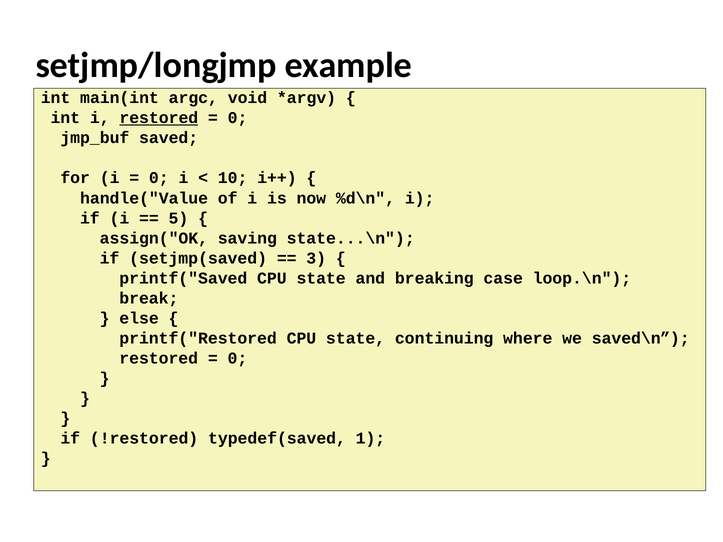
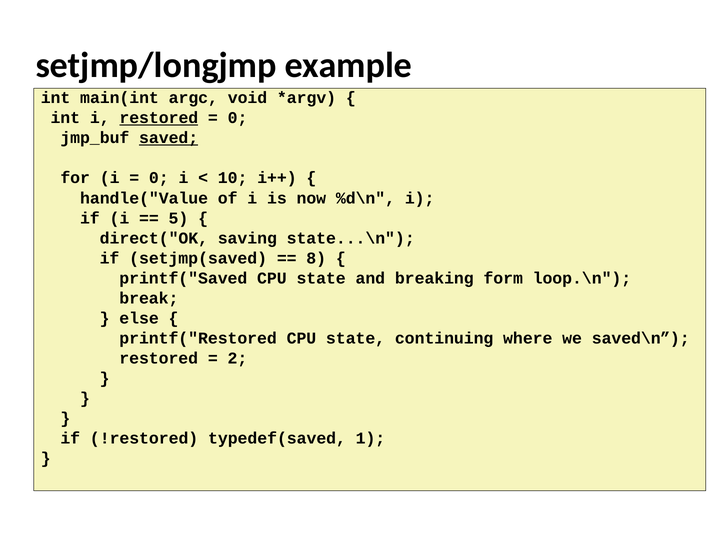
saved underline: none -> present
assign("OK: assign("OK -> direct("OK
3: 3 -> 8
case: case -> form
0 at (237, 358): 0 -> 2
